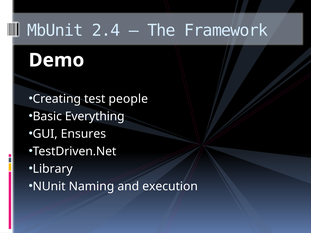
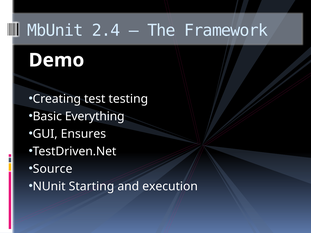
people: people -> testing
Library: Library -> Source
Naming: Naming -> Starting
